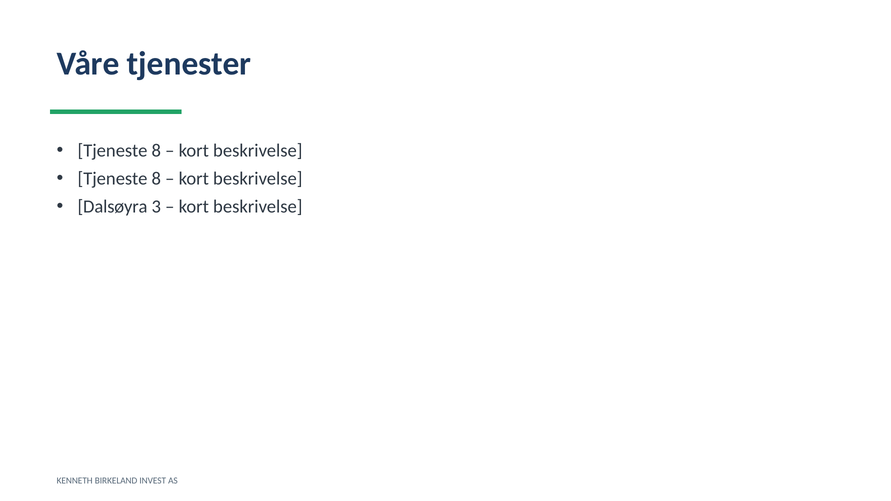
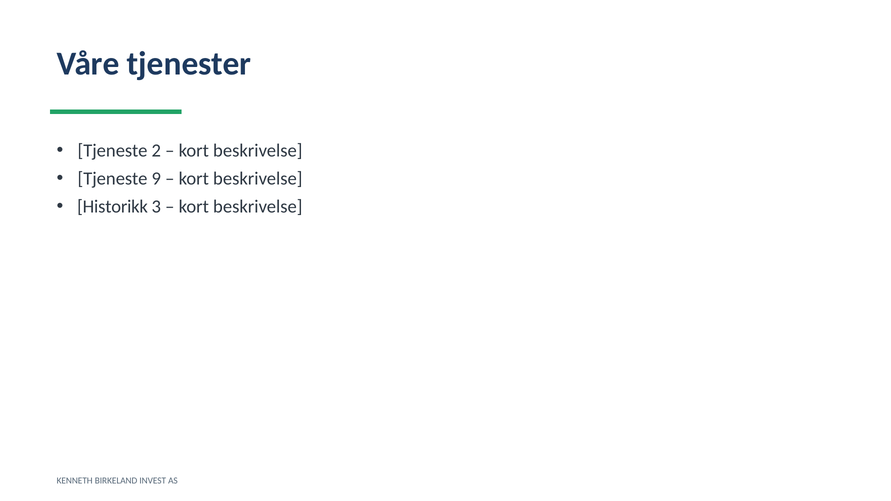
8 at (156, 151): 8 -> 2
8 at (156, 179): 8 -> 9
Dalsøyra: Dalsøyra -> Historikk
